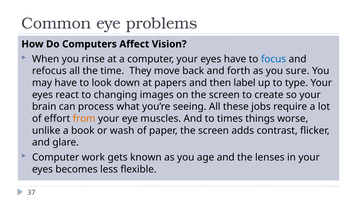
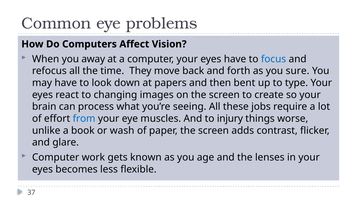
rinse: rinse -> away
label: label -> bent
from colour: orange -> blue
times: times -> injury
